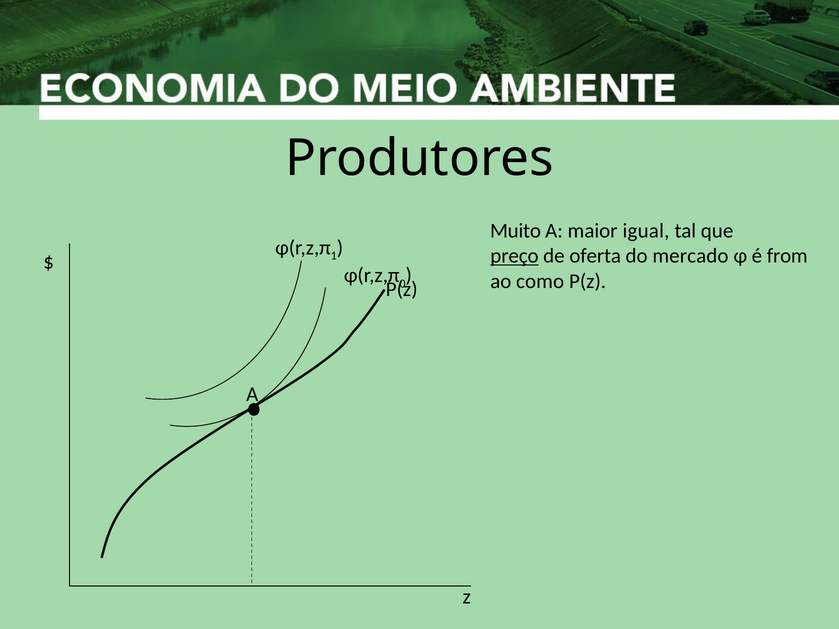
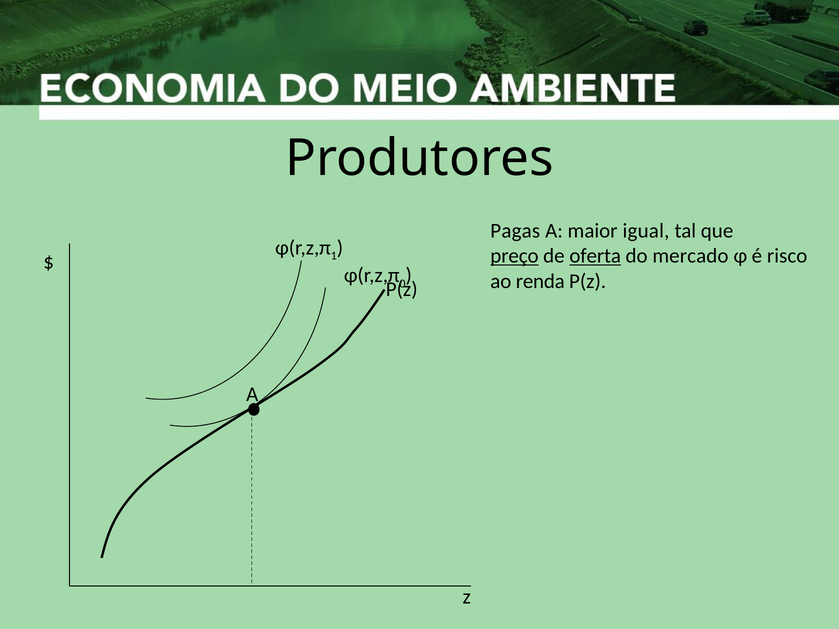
Muito: Muito -> Pagas
oferta underline: none -> present
from: from -> risco
como: como -> renda
